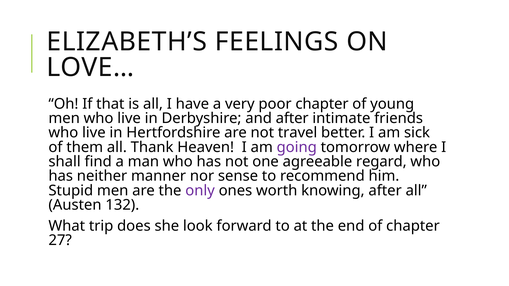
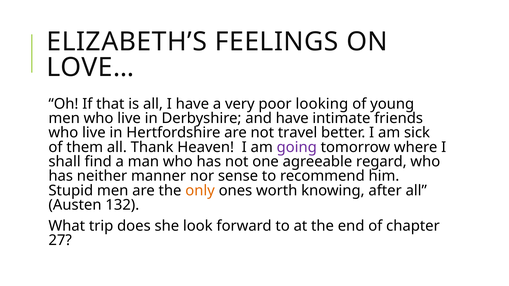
poor chapter: chapter -> looking
and after: after -> have
only colour: purple -> orange
